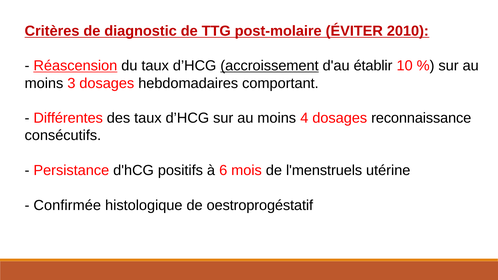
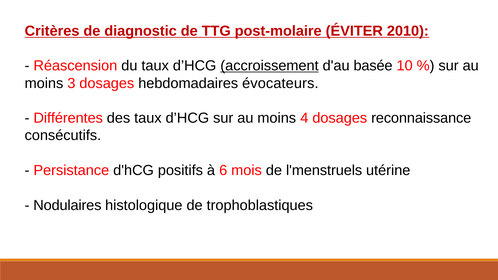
Réascension underline: present -> none
établir: établir -> basée
comportant: comportant -> évocateurs
Confirmée: Confirmée -> Nodulaires
oestroprogéstatif: oestroprogéstatif -> trophoblastiques
